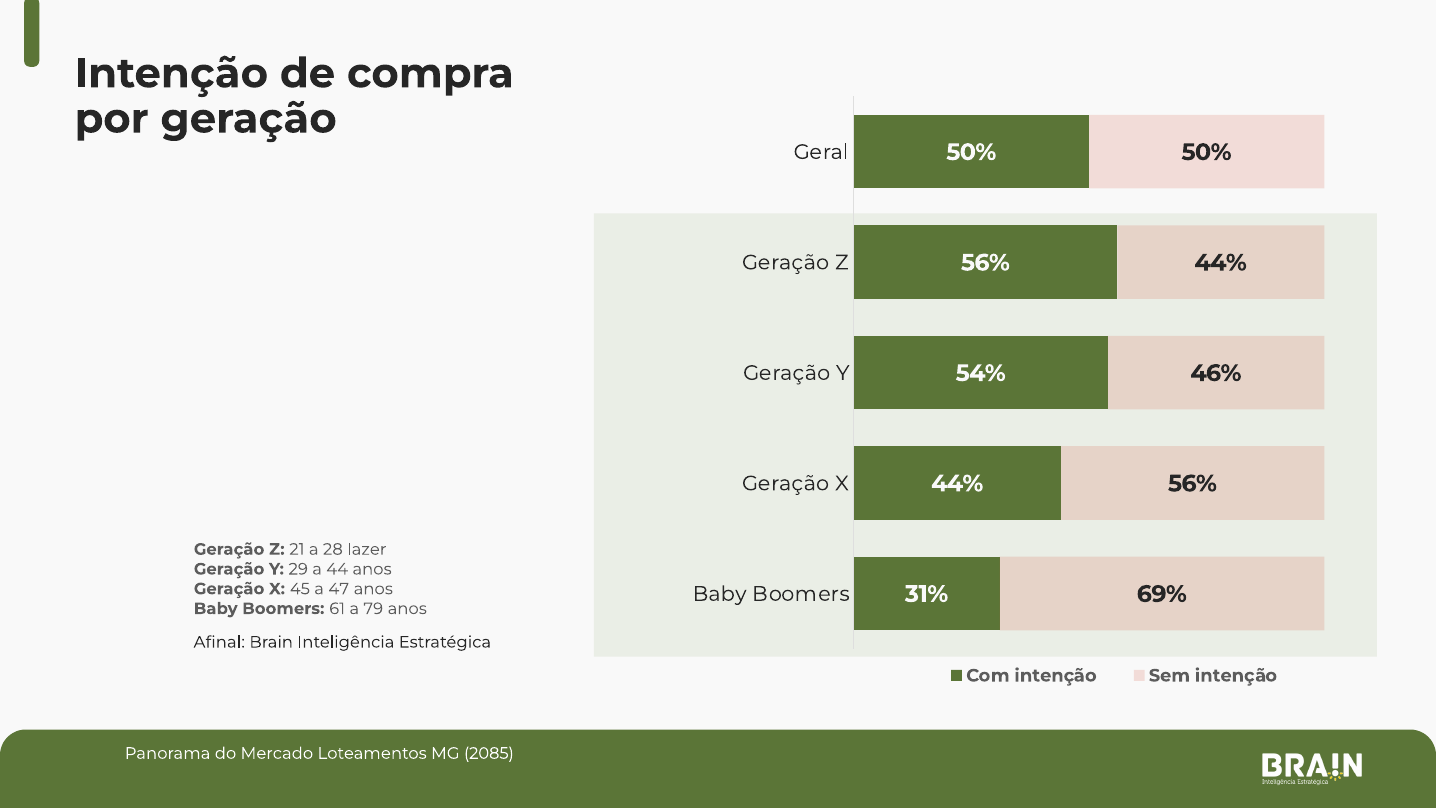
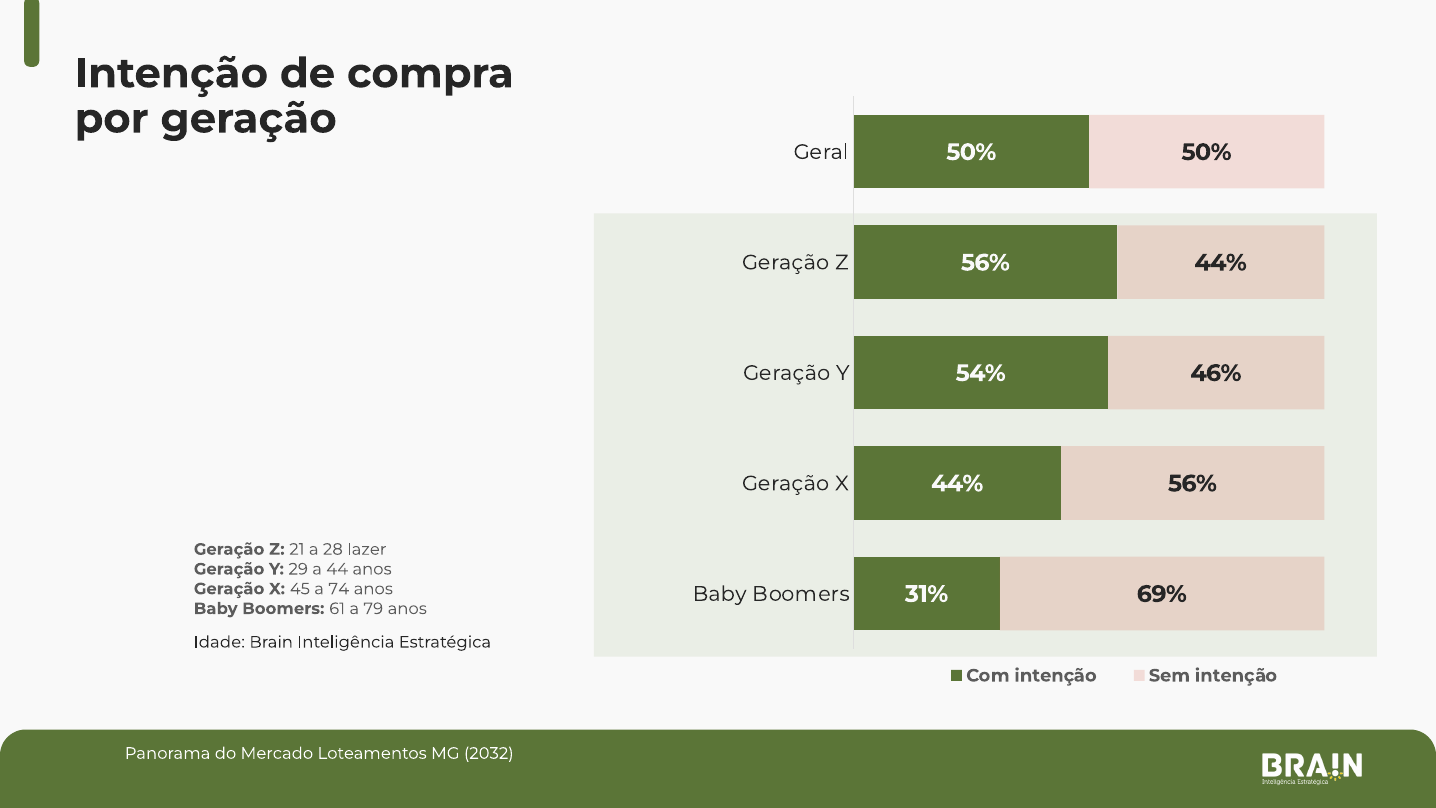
47: 47 -> 74
Afinal: Afinal -> Idade
2085: 2085 -> 2032
